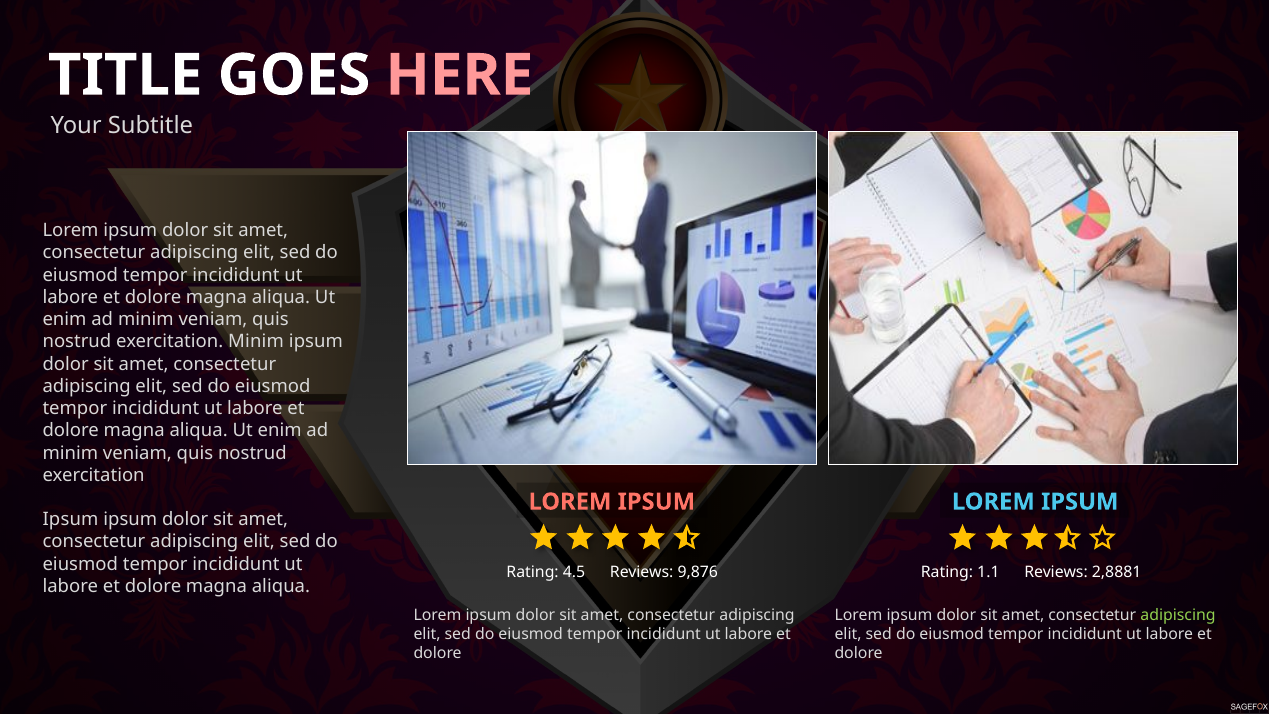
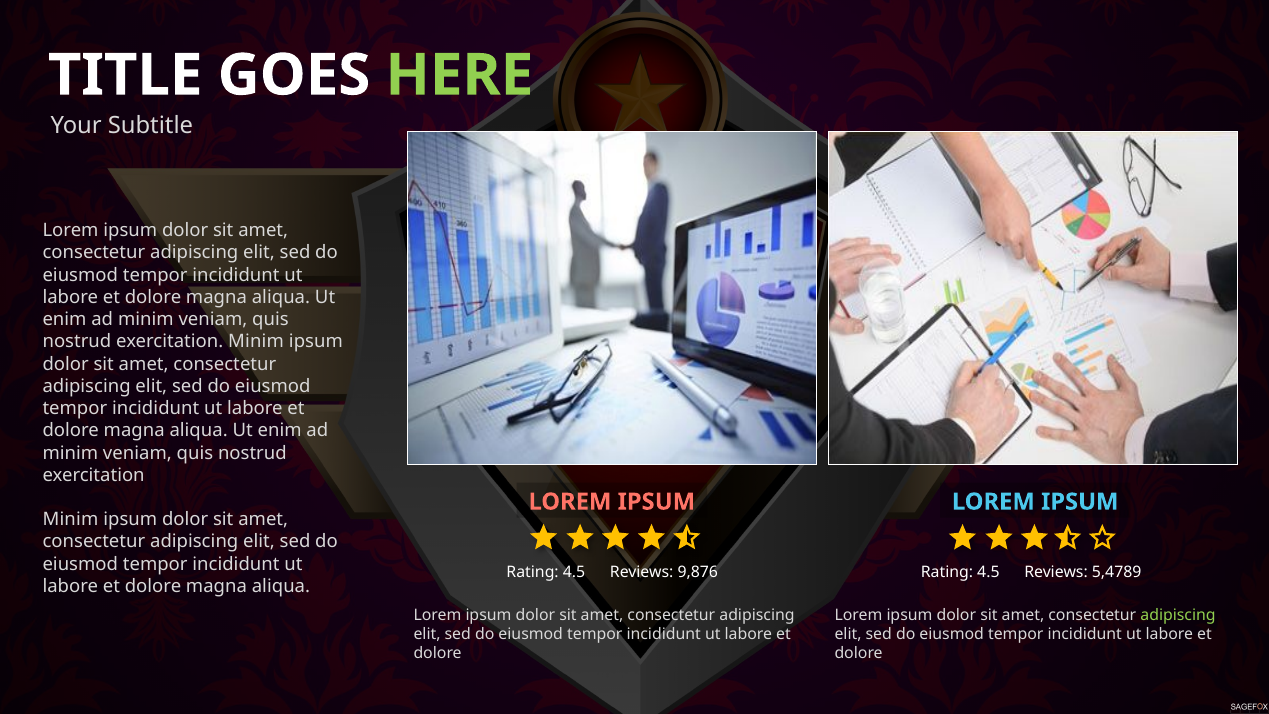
HERE colour: pink -> light green
Ipsum at (70, 519): Ipsum -> Minim
1.1 at (988, 572): 1.1 -> 4.5
2,8881: 2,8881 -> 5,4789
